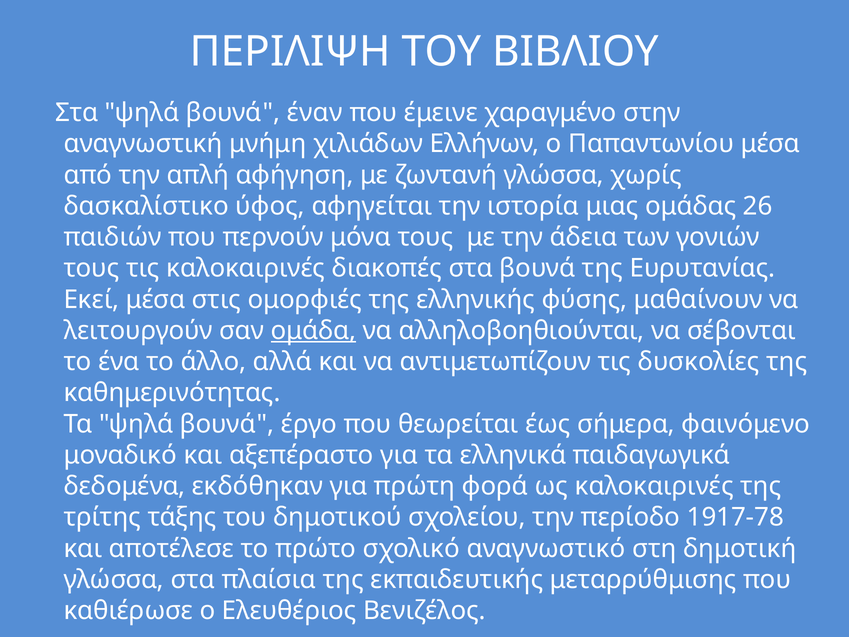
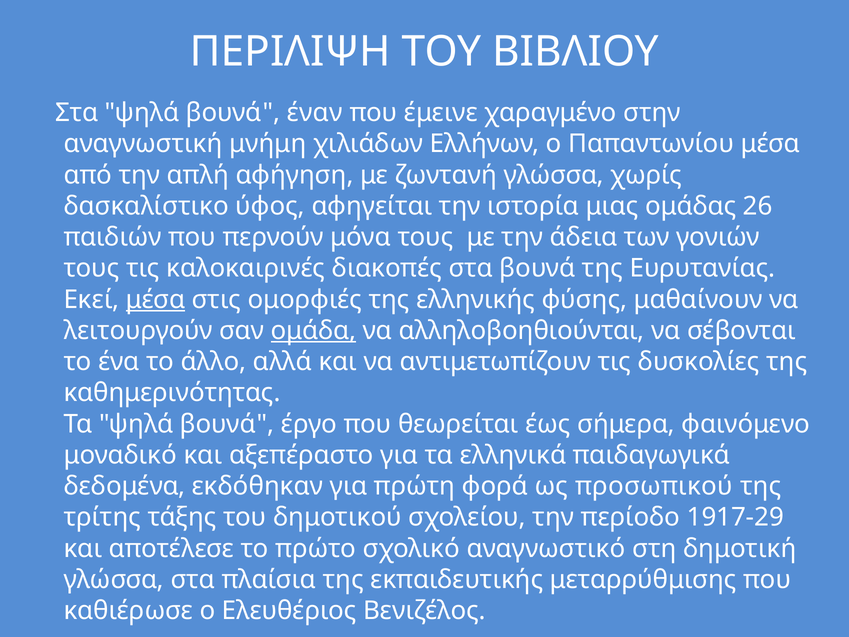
μέσα at (155, 299) underline: none -> present
ως καλοκαιρινές: καλοκαιρινές -> προσωπικού
1917-78: 1917-78 -> 1917-29
